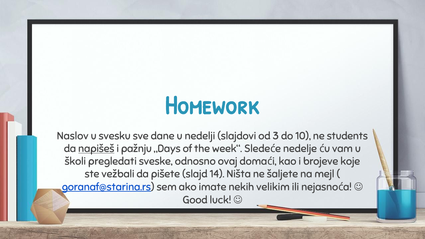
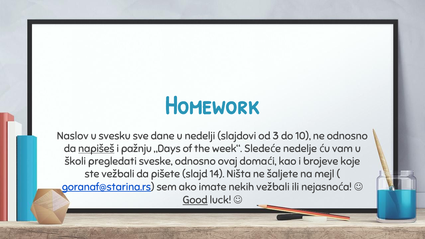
ne students: students -> odnosno
nekih velikim: velikim -> vežbali
Good underline: none -> present
